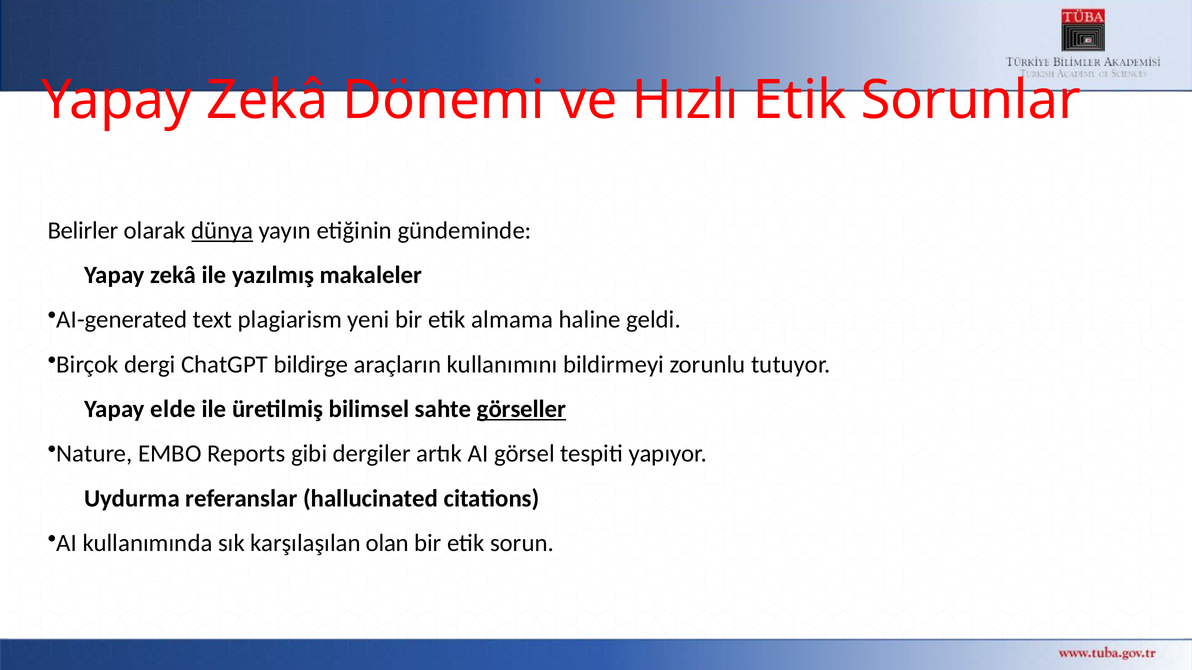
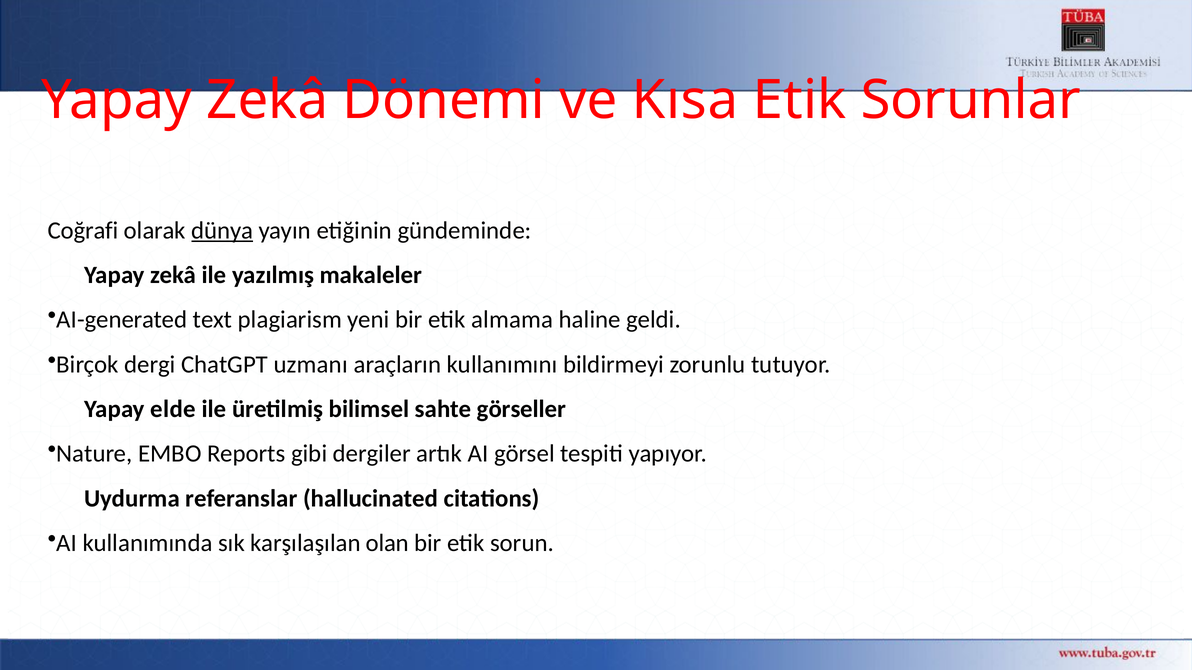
Hızlı: Hızlı -> Kısa
Belirler: Belirler -> Coğrafi
bildirge: bildirge -> uzmanı
görseller underline: present -> none
